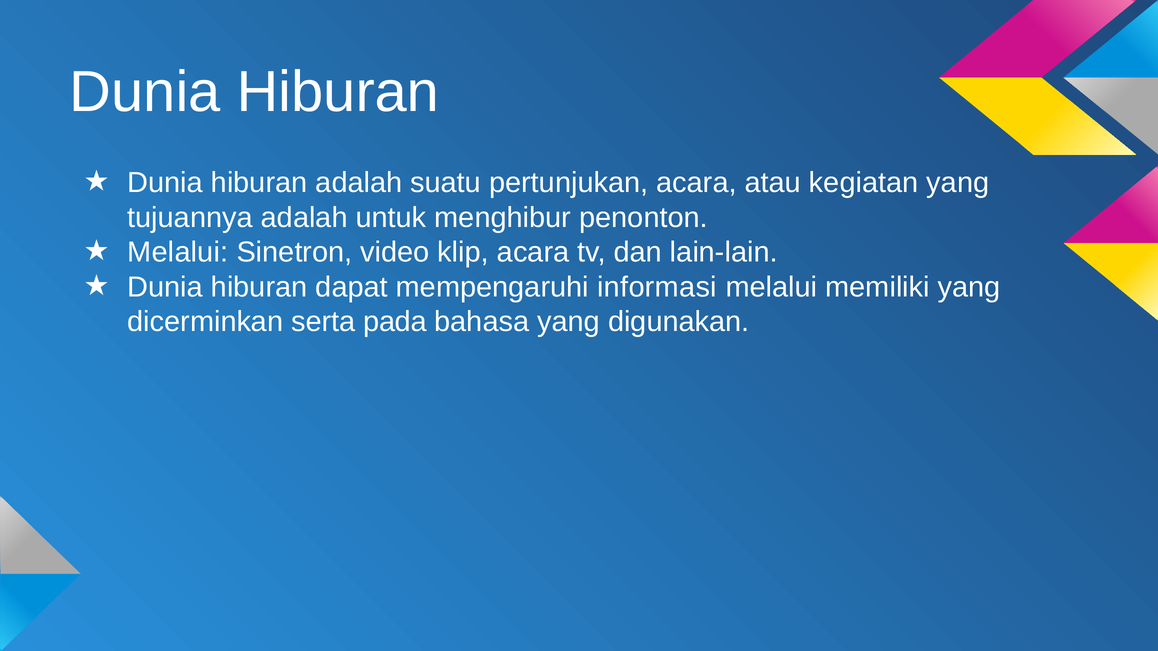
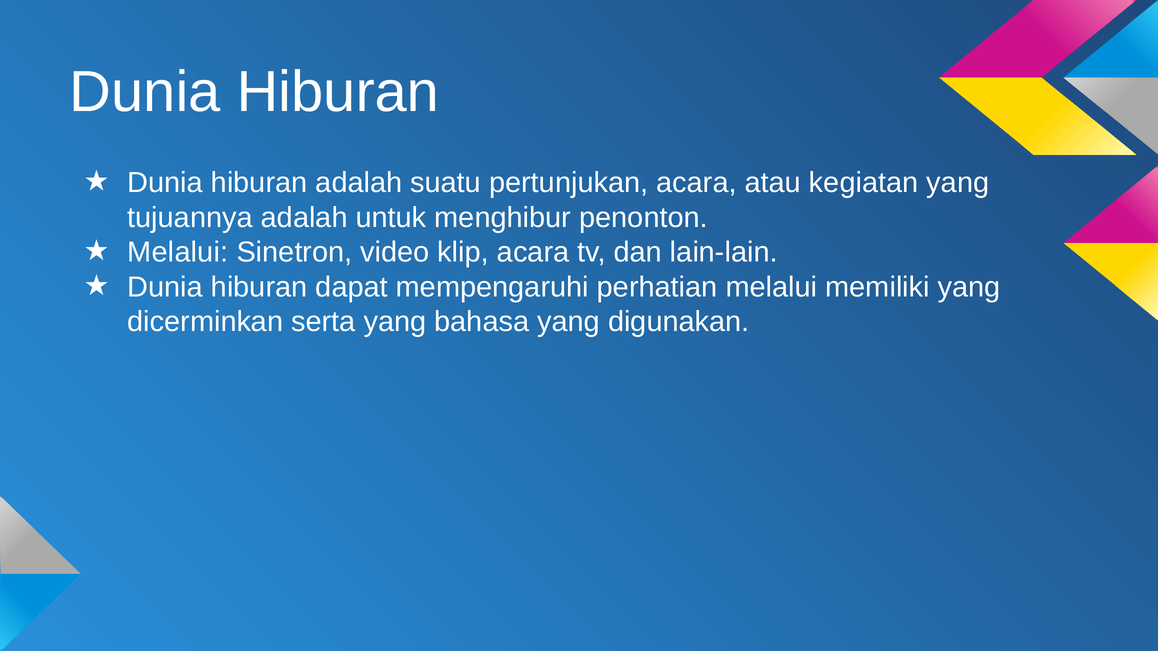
informasi: informasi -> perhatian
serta pada: pada -> yang
